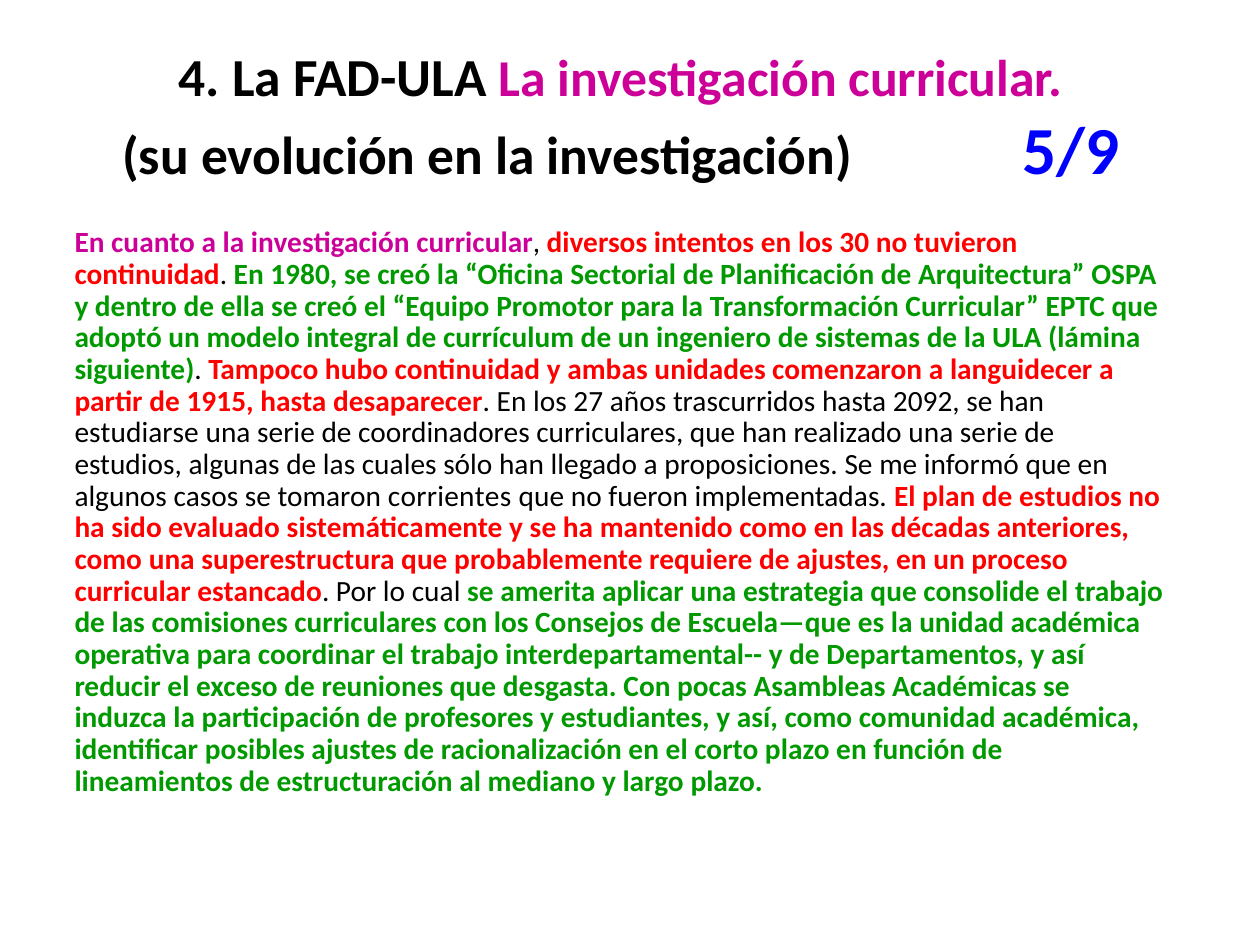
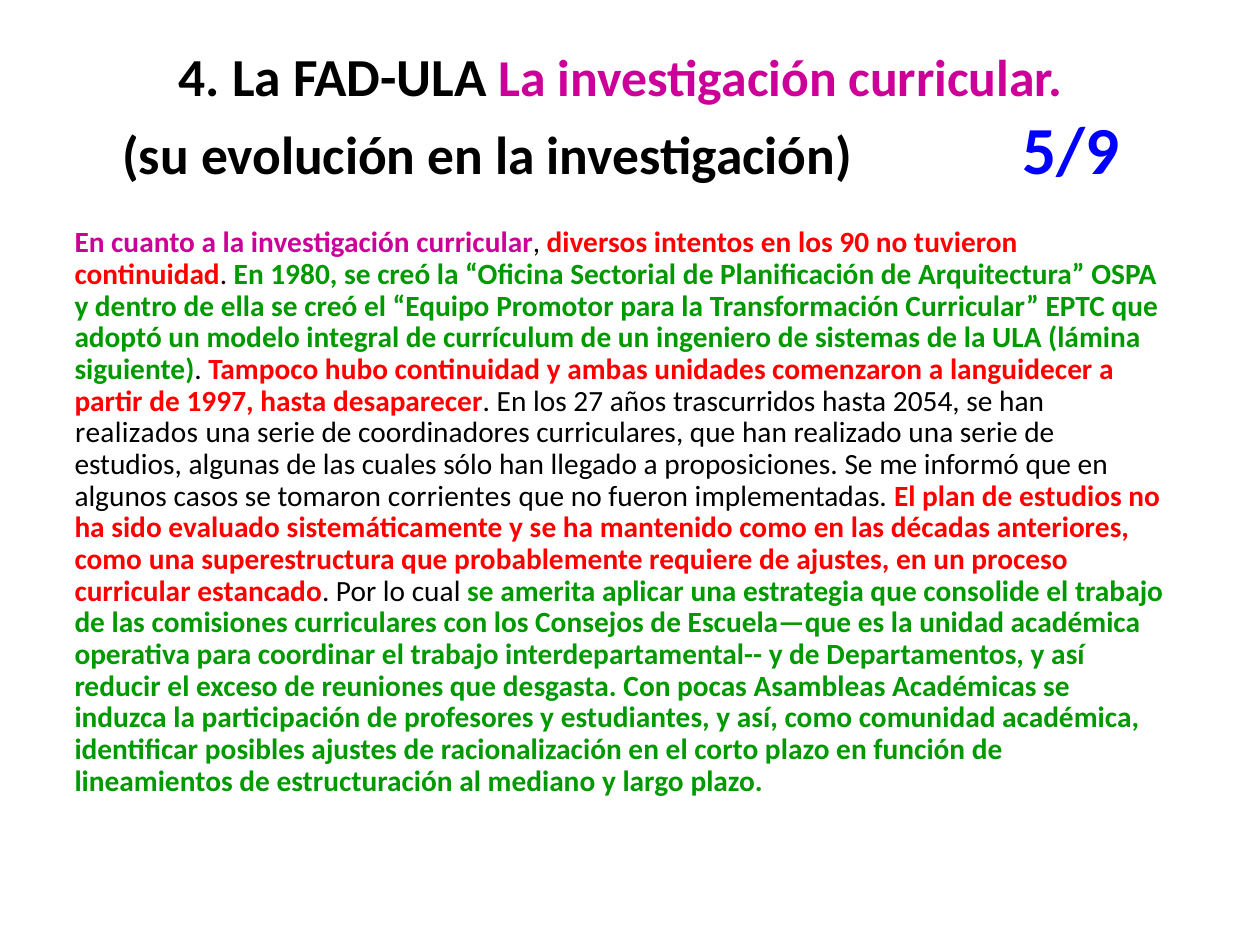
30: 30 -> 90
1915: 1915 -> 1997
2092: 2092 -> 2054
estudiarse: estudiarse -> realizados
